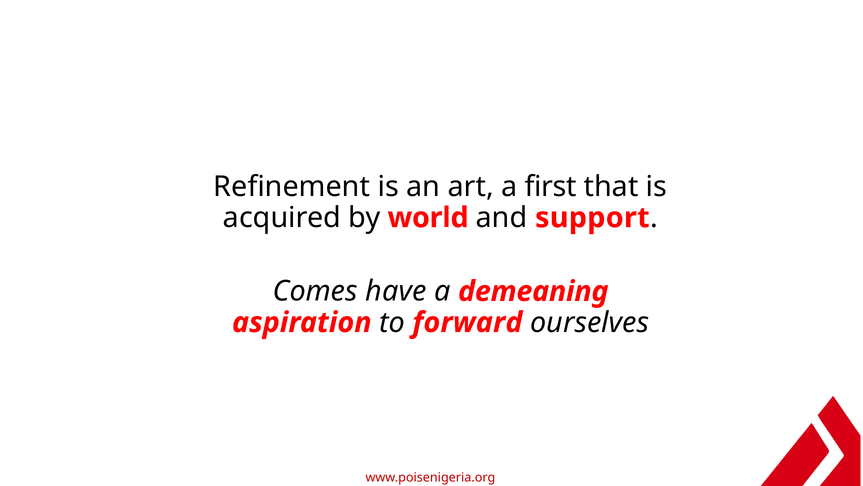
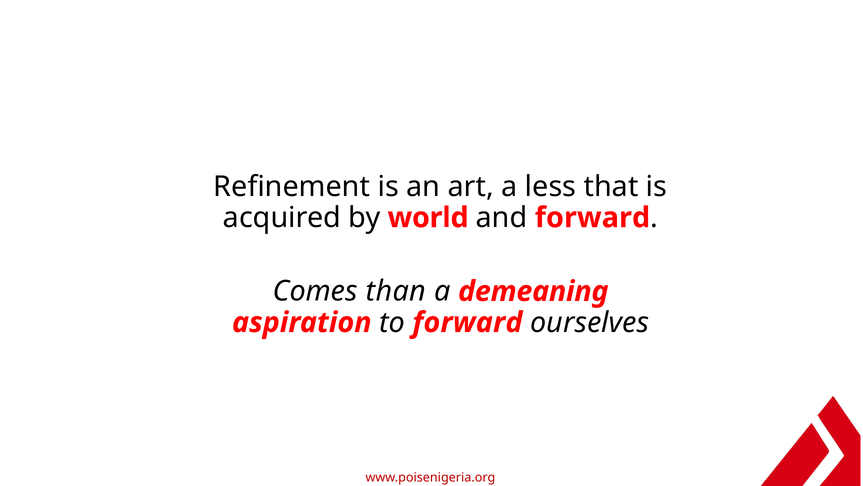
first: first -> less
and support: support -> forward
have: have -> than
